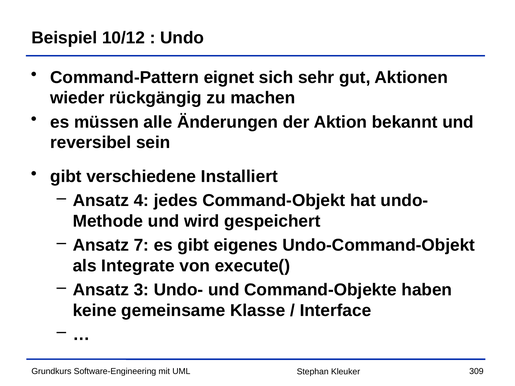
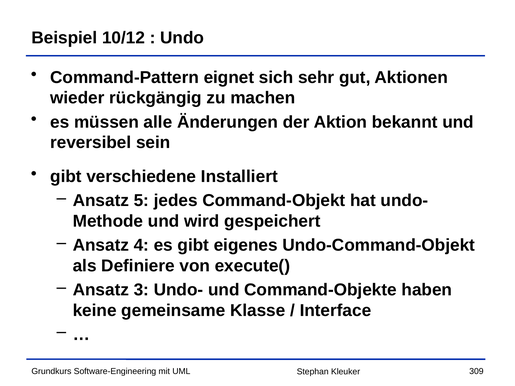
4: 4 -> 5
7: 7 -> 4
Integrate: Integrate -> Definiere
